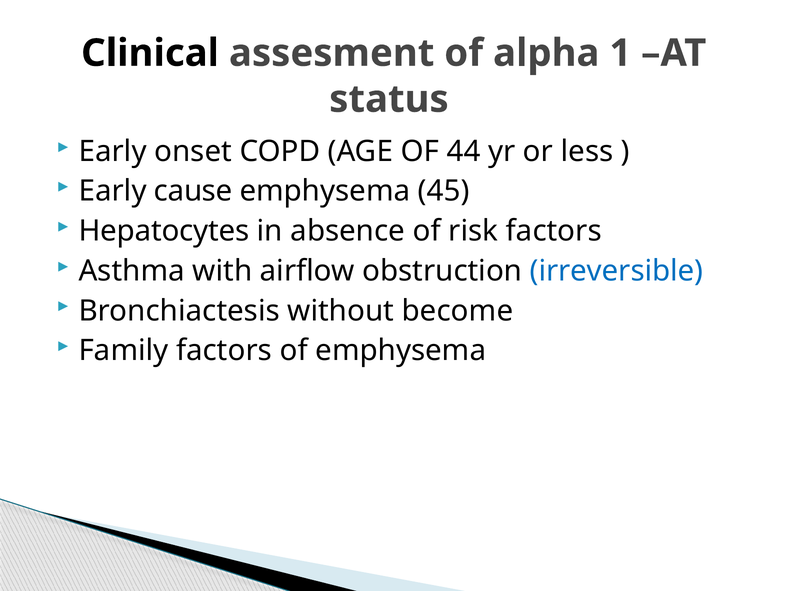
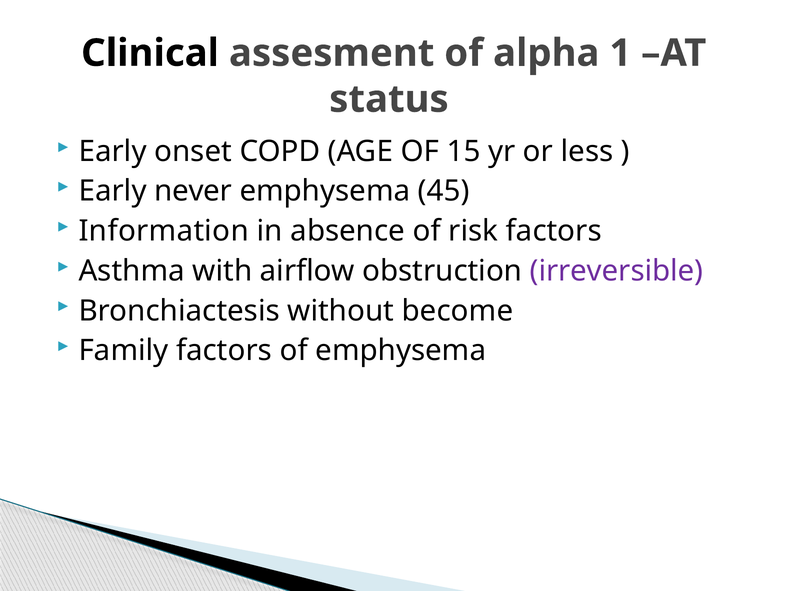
44: 44 -> 15
cause: cause -> never
Hepatocytes: Hepatocytes -> Information
irreversible colour: blue -> purple
